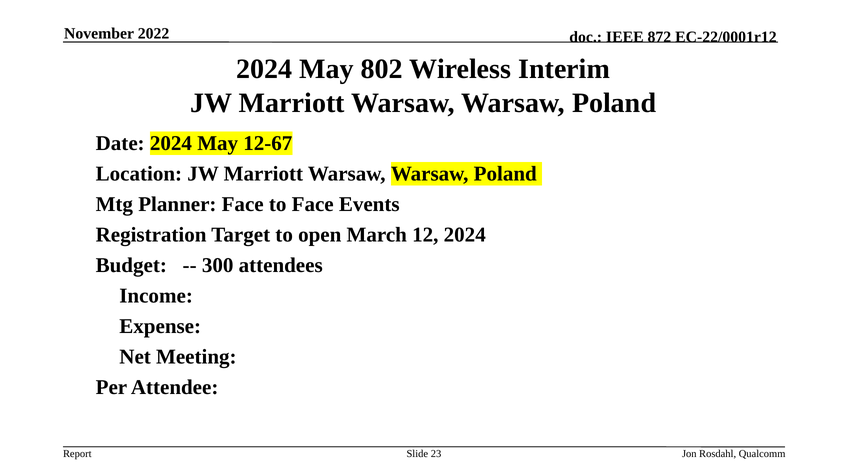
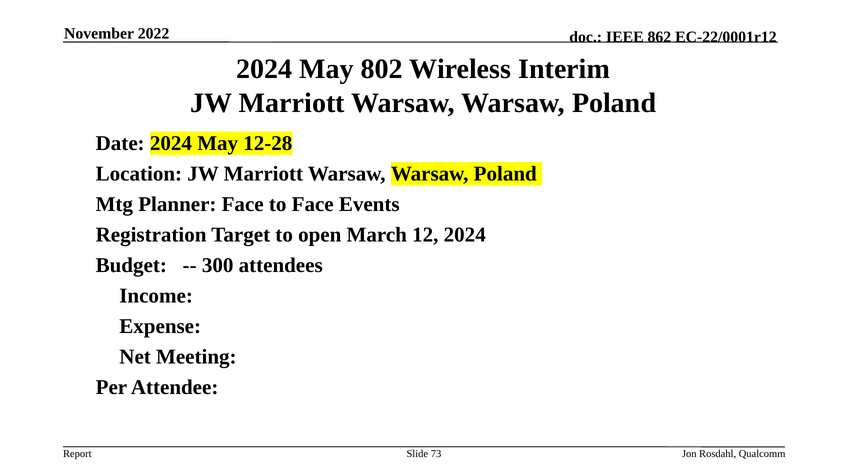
872: 872 -> 862
12-67: 12-67 -> 12-28
23: 23 -> 73
